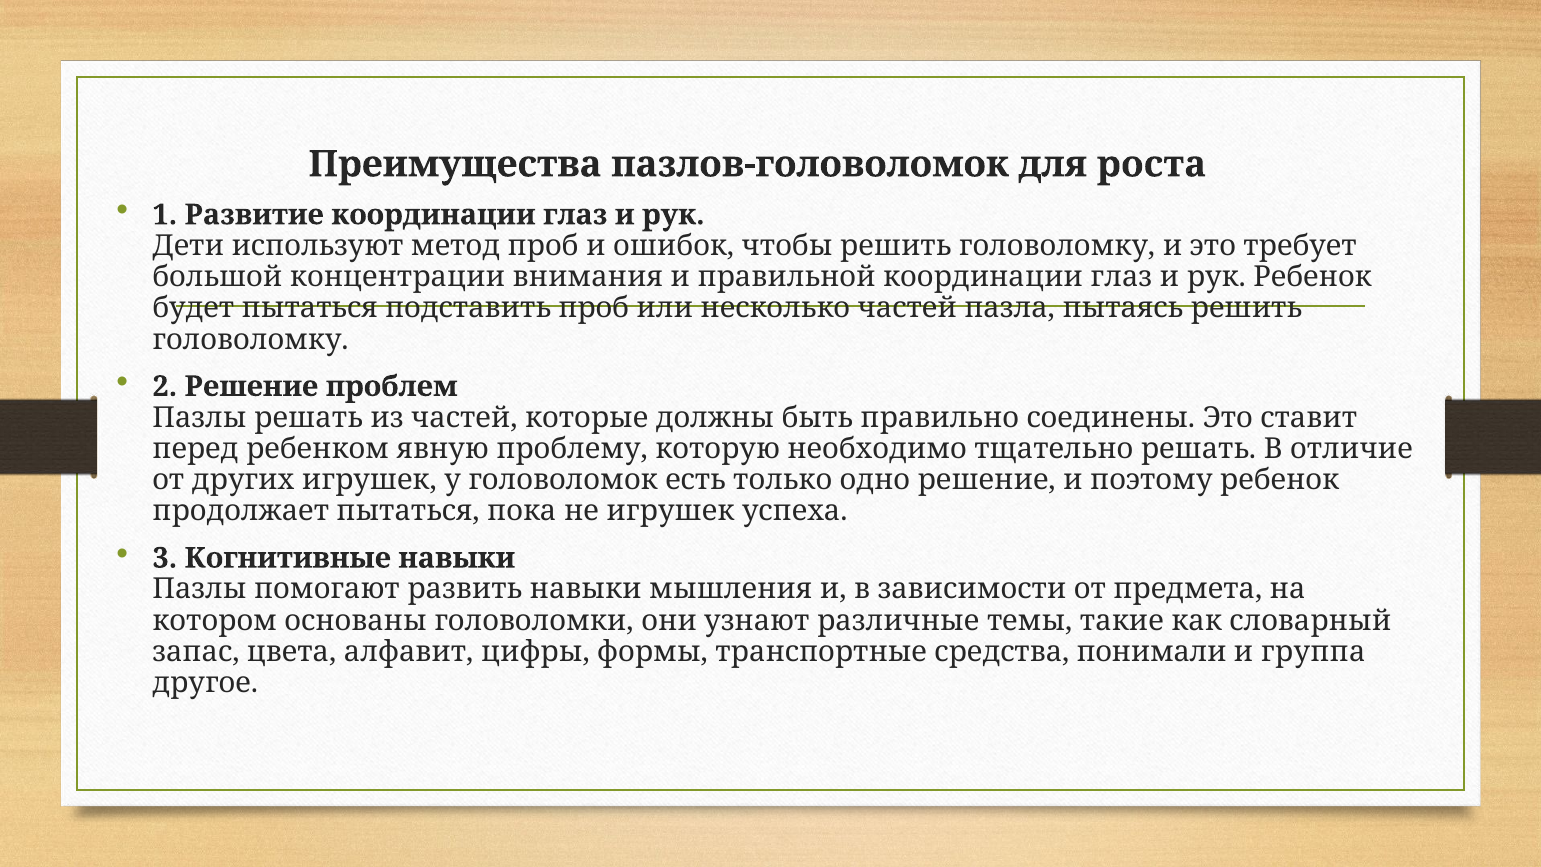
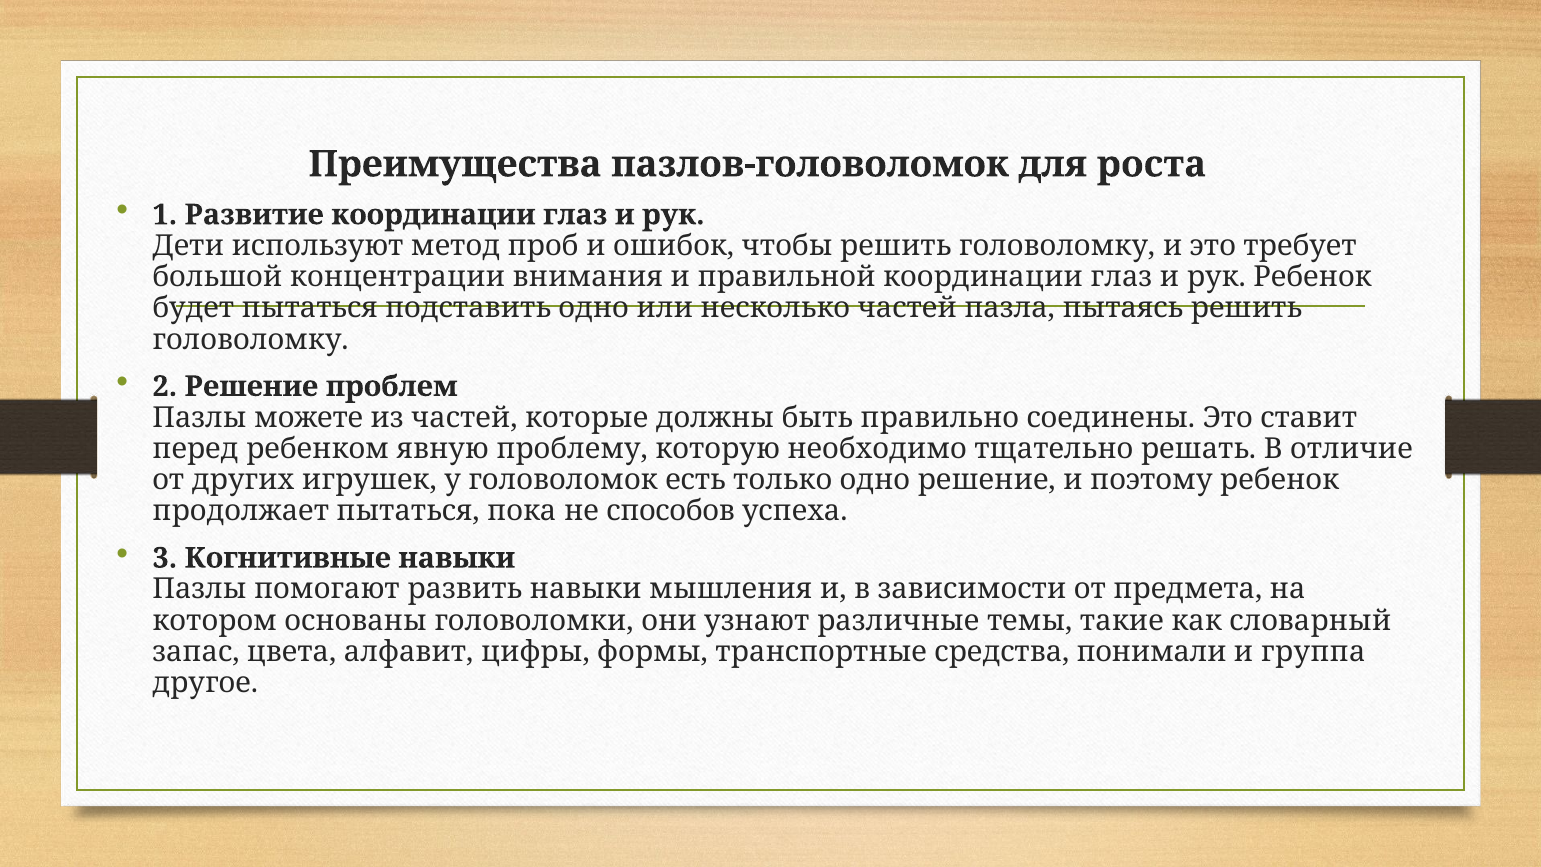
подставить проб: проб -> одно
Пазлы решать: решать -> можете
не игрушек: игрушек -> способов
